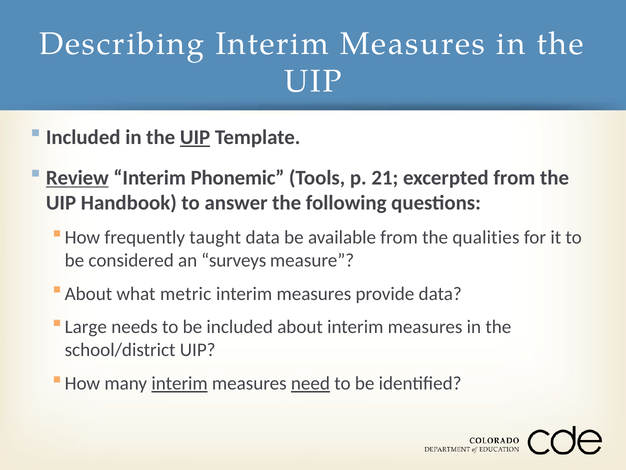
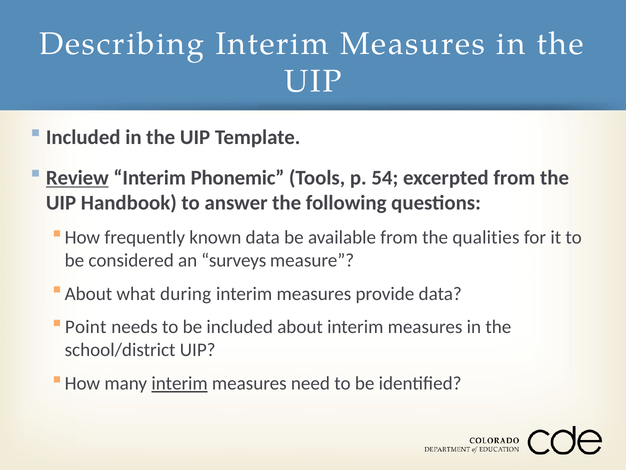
UIP at (195, 137) underline: present -> none
21: 21 -> 54
taught: taught -> known
metric: metric -> during
Large: Large -> Point
need underline: present -> none
